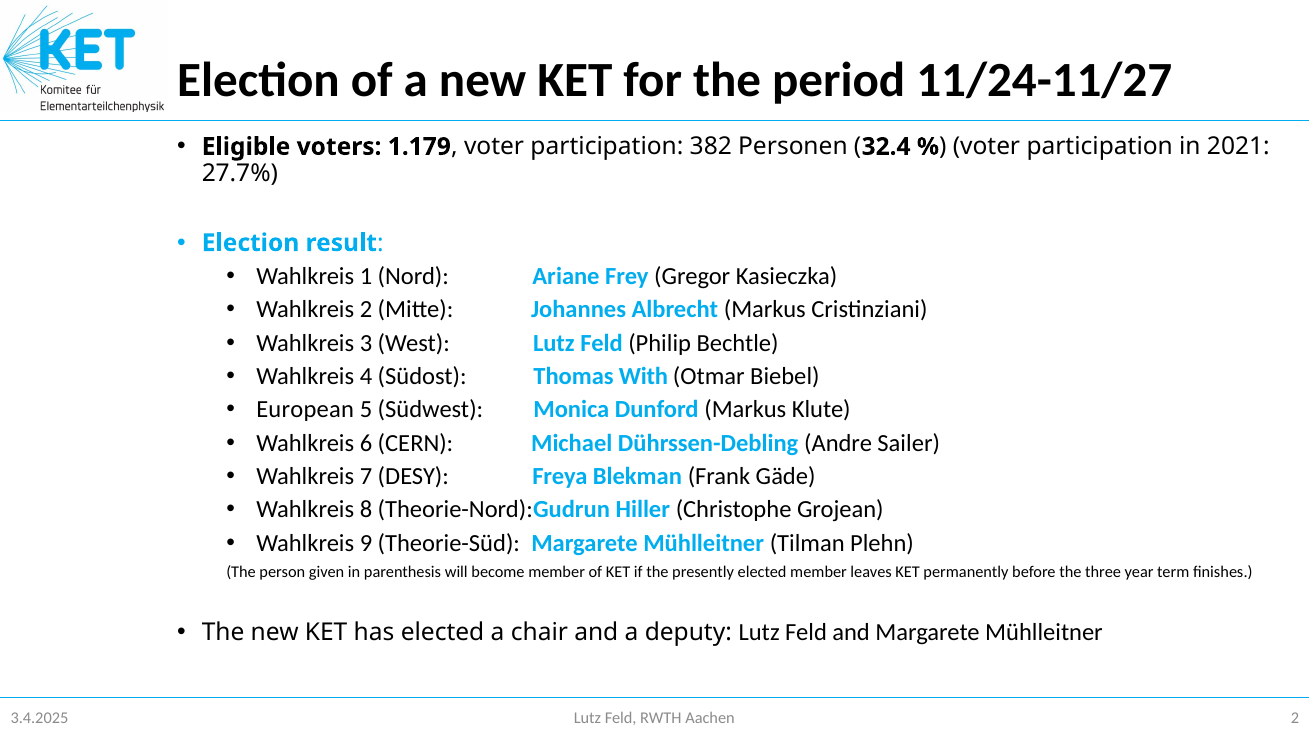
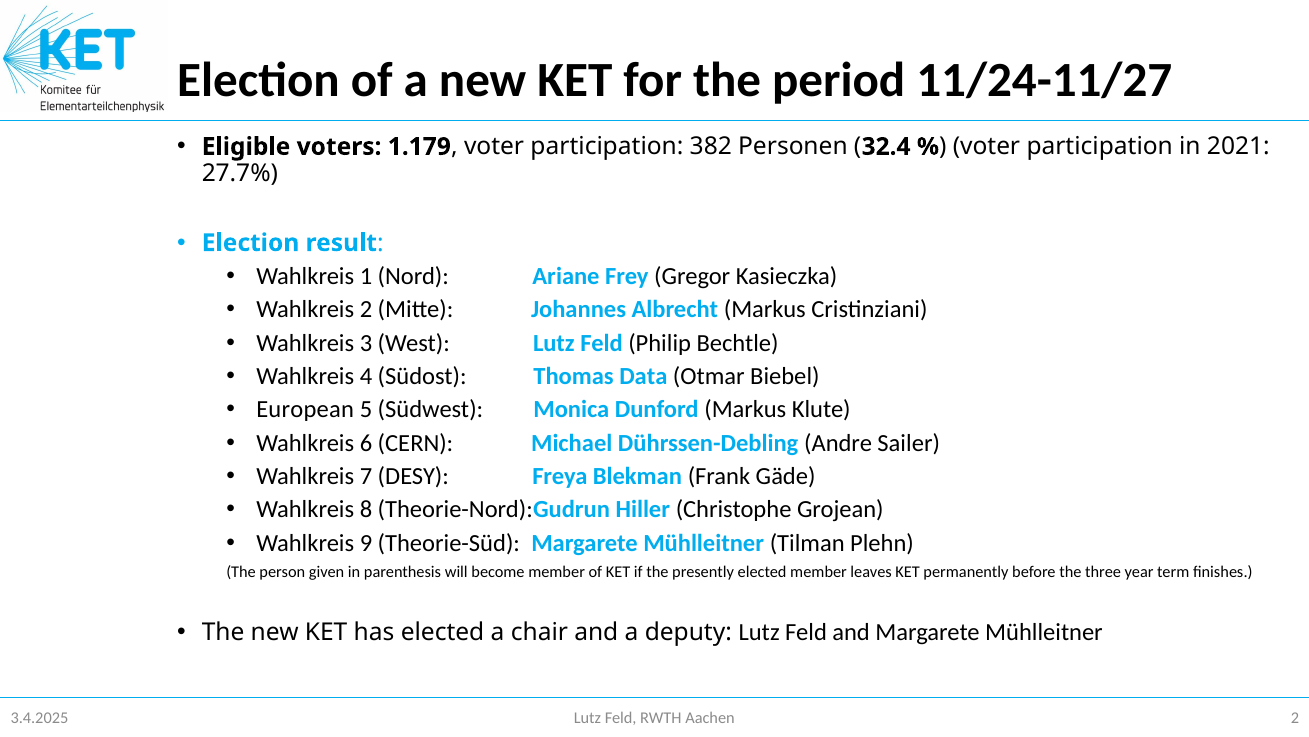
With: With -> Data
